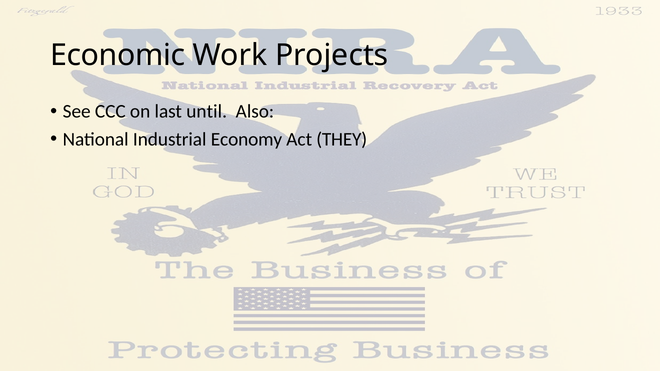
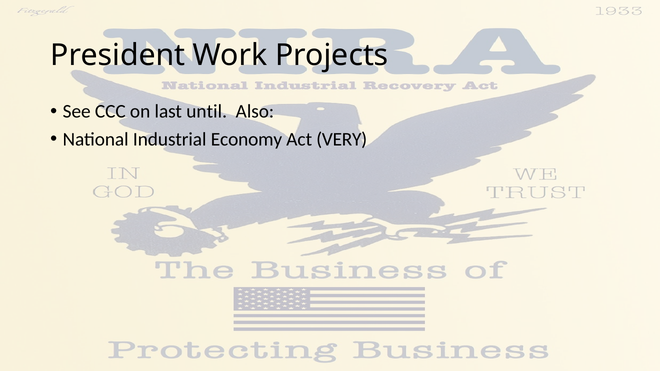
Economic: Economic -> President
THEY: THEY -> VERY
